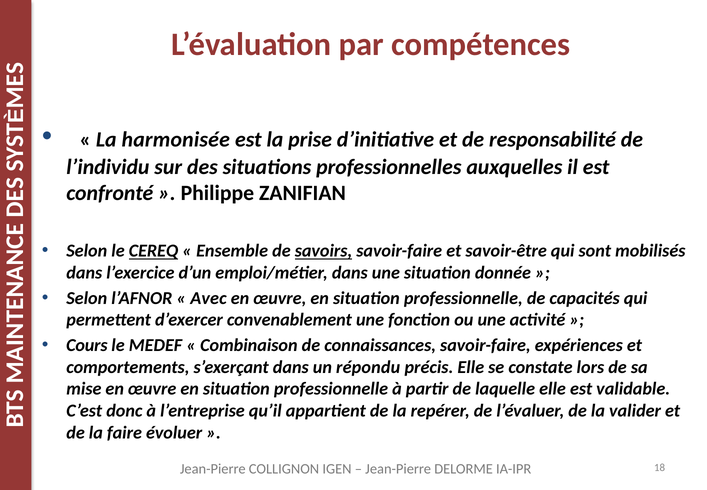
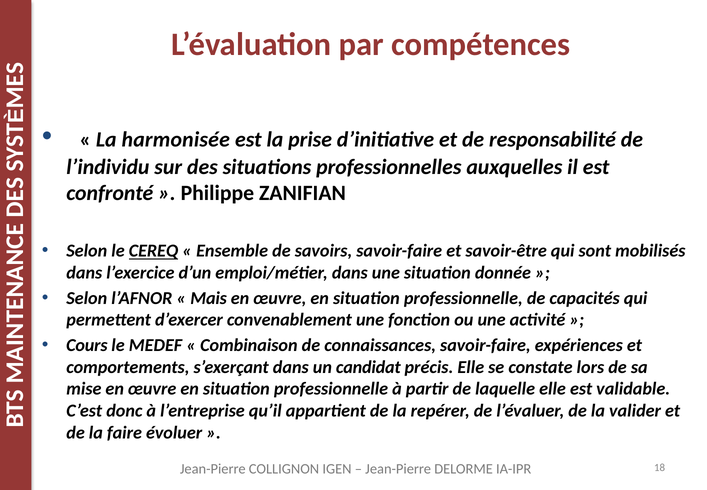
savoirs underline: present -> none
Avec: Avec -> Mais
répondu: répondu -> candidat
